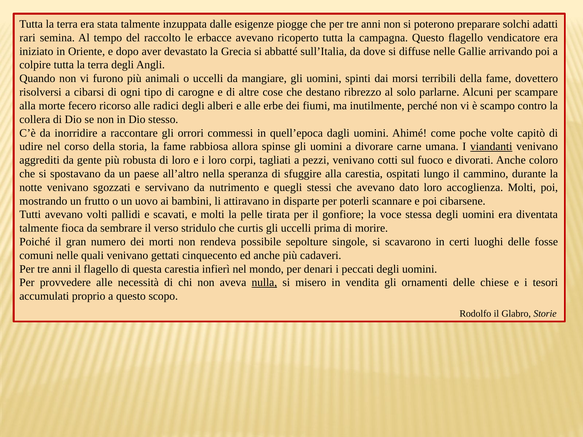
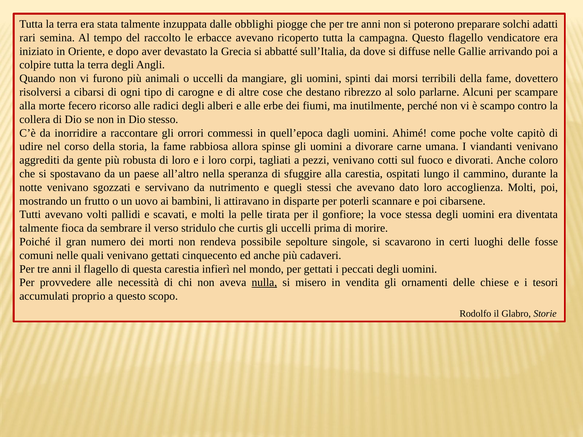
esigenze: esigenze -> obblighi
viandanti underline: present -> none
per denari: denari -> gettati
